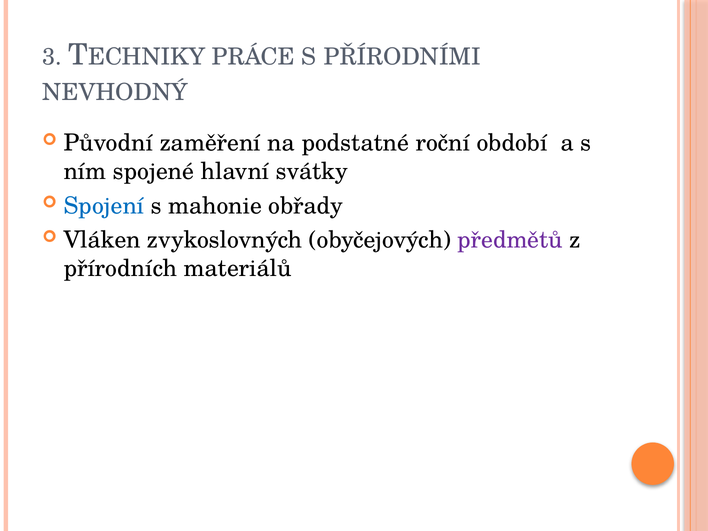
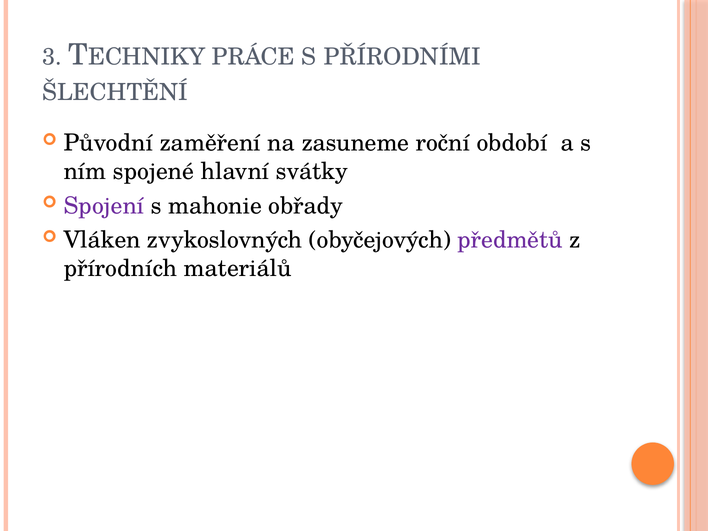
NEVHODNÝ: NEVHODNÝ -> ŠLECHTĚNÍ
podstatné: podstatné -> zasuneme
Spojení colour: blue -> purple
